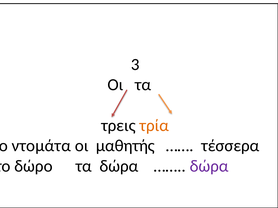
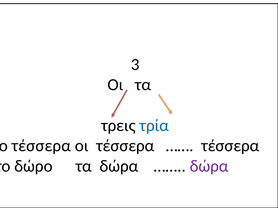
τρία colour: orange -> blue
ντομάτα at (41, 146): ντομάτα -> τέσσερα
οι μαθητής: μαθητής -> τέσσερα
